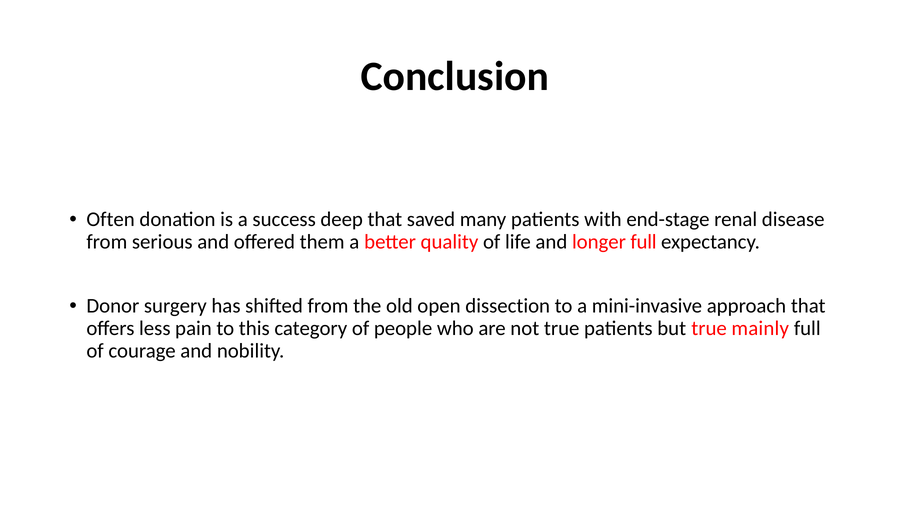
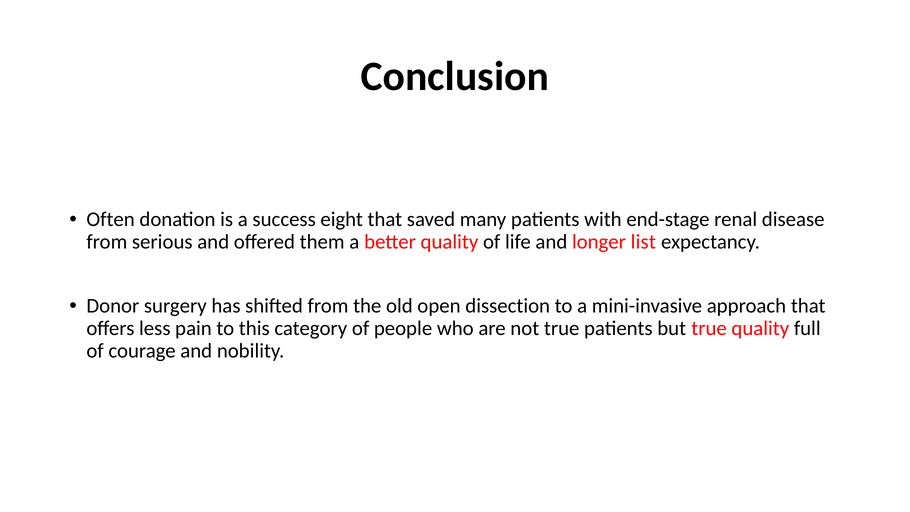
deep: deep -> eight
longer full: full -> list
true mainly: mainly -> quality
